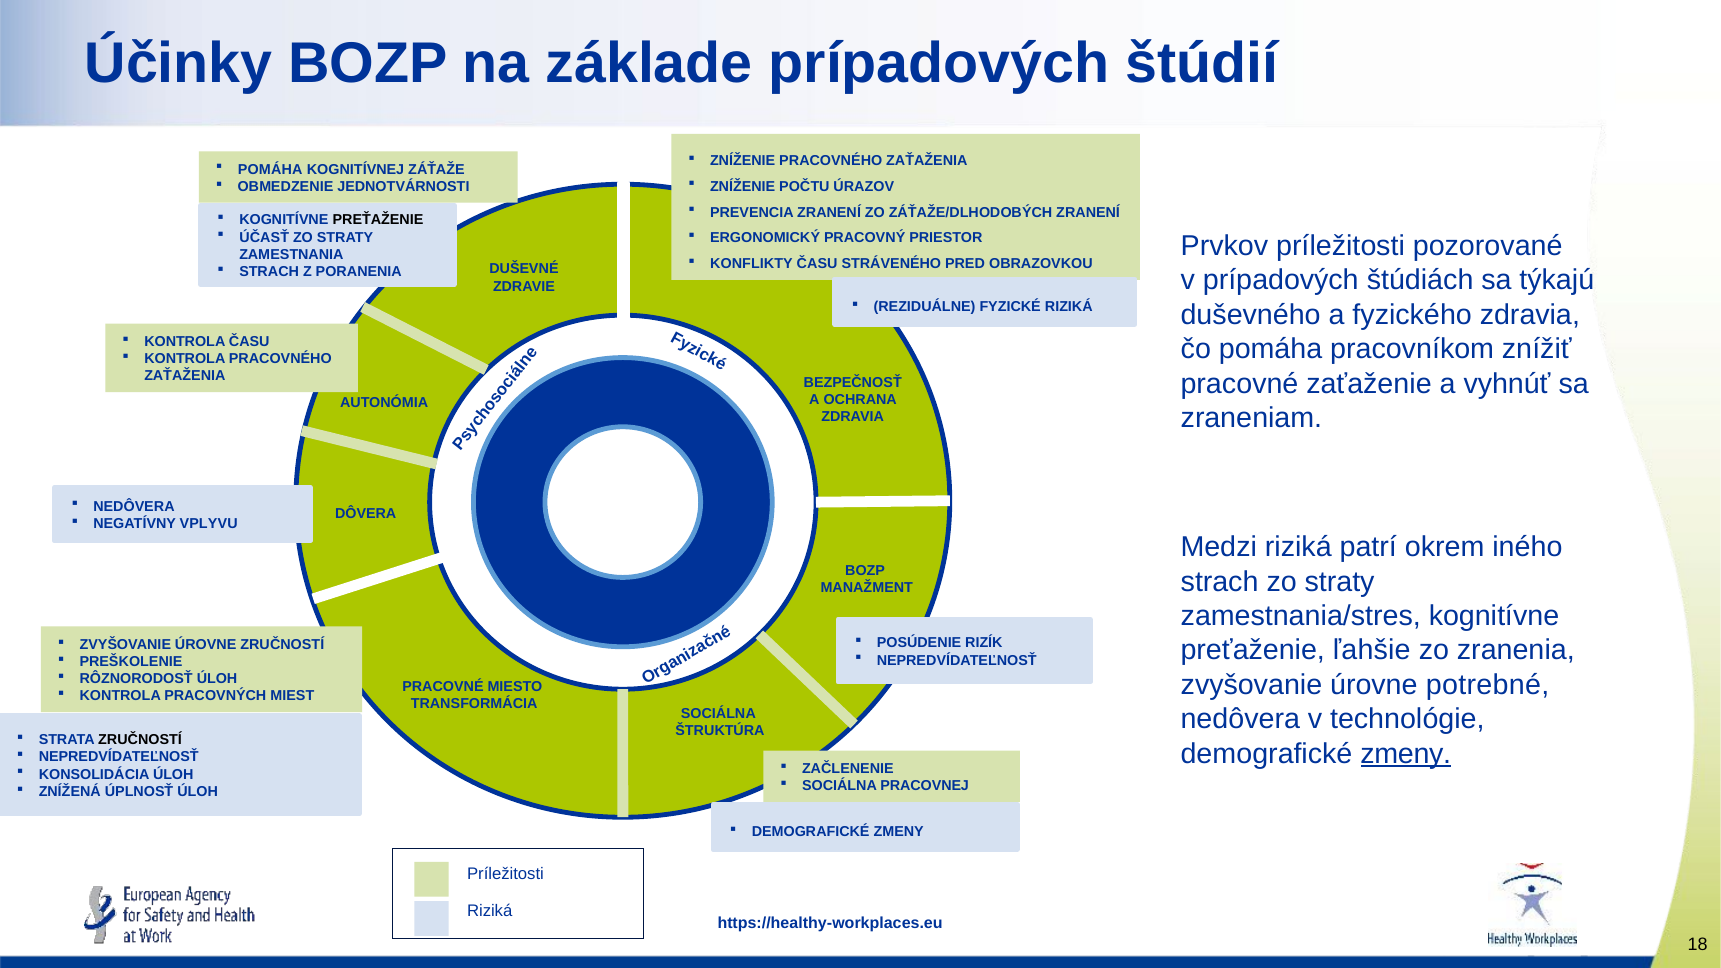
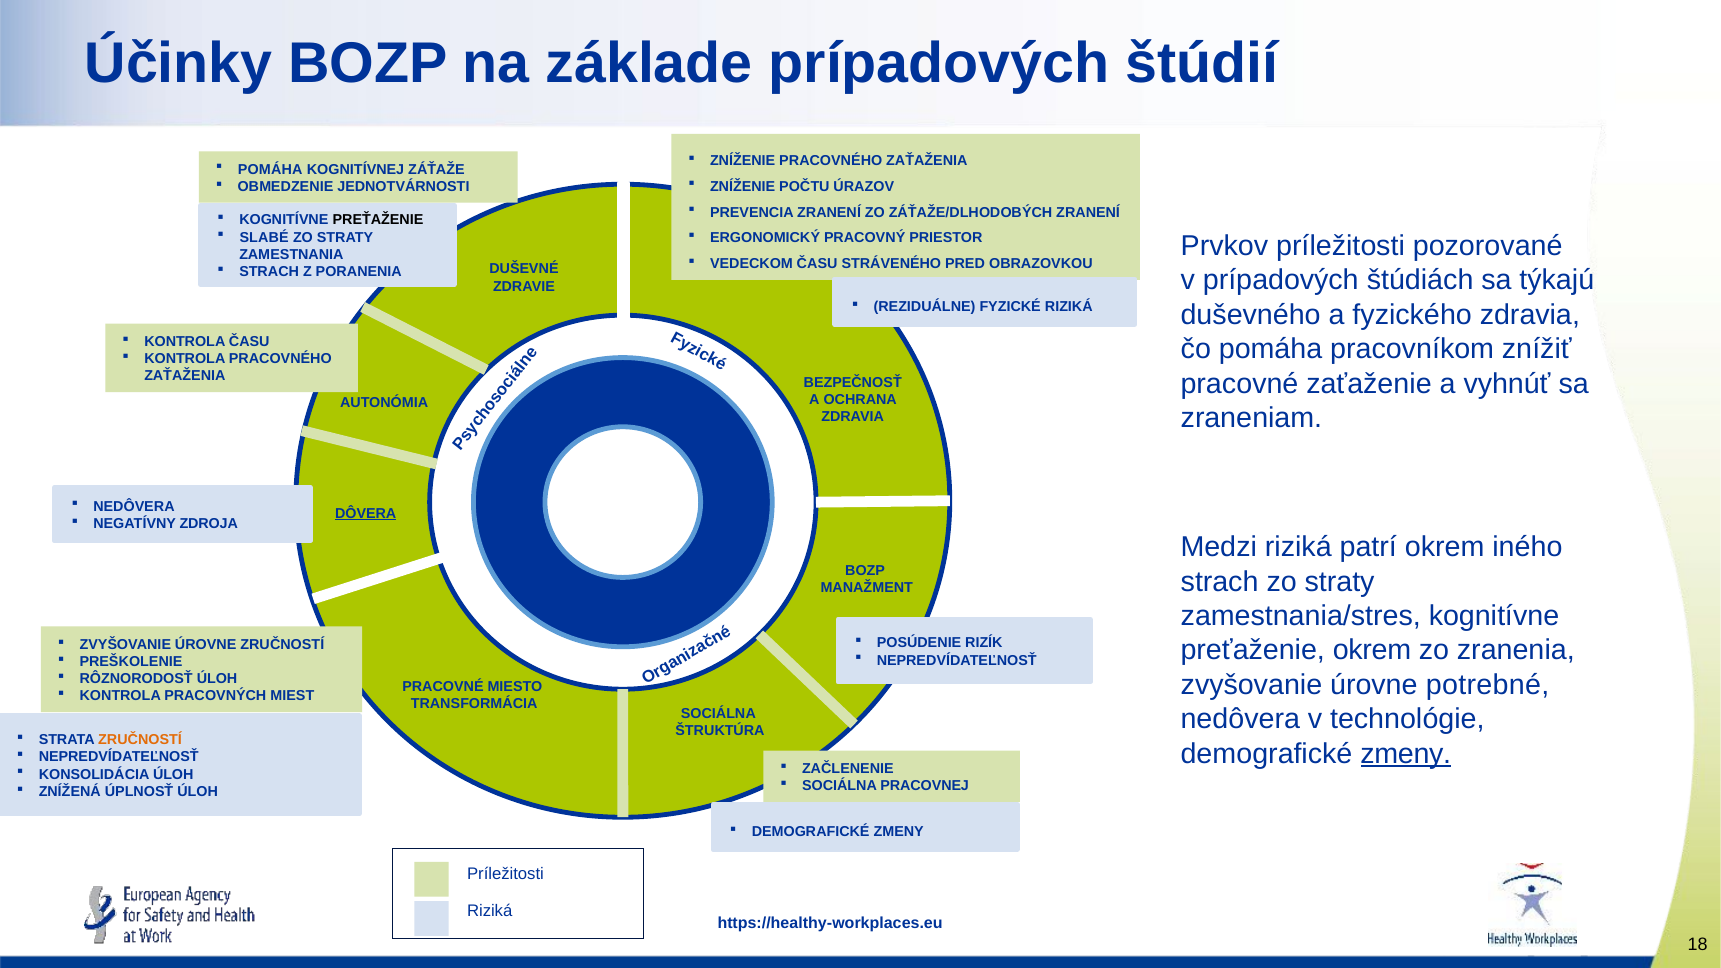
ÚČASŤ: ÚČASŤ -> SLABÉ
KONFLIKTY: KONFLIKTY -> VEDECKOM
DÔVERA underline: none -> present
VPLYVU: VPLYVU -> ZDROJA
preťaženie ľahšie: ľahšie -> okrem
ZRUČNOSTÍ at (140, 740) colour: black -> orange
